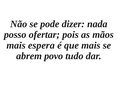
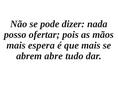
povo: povo -> abre
